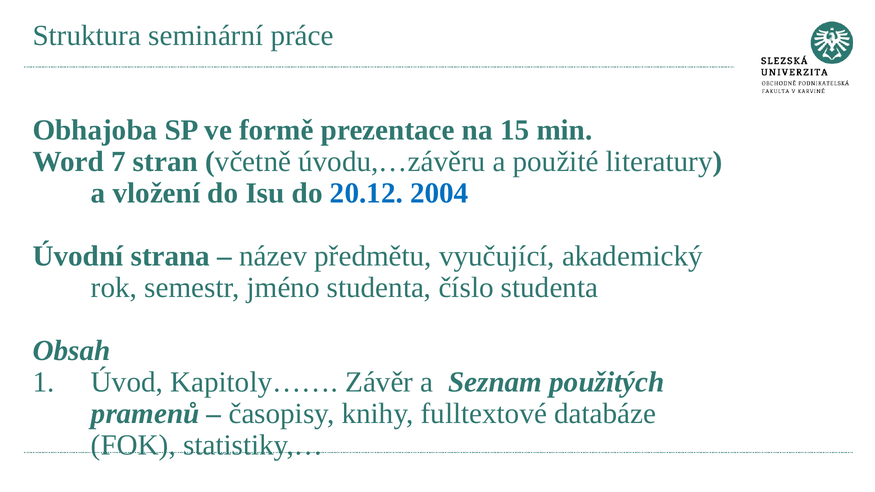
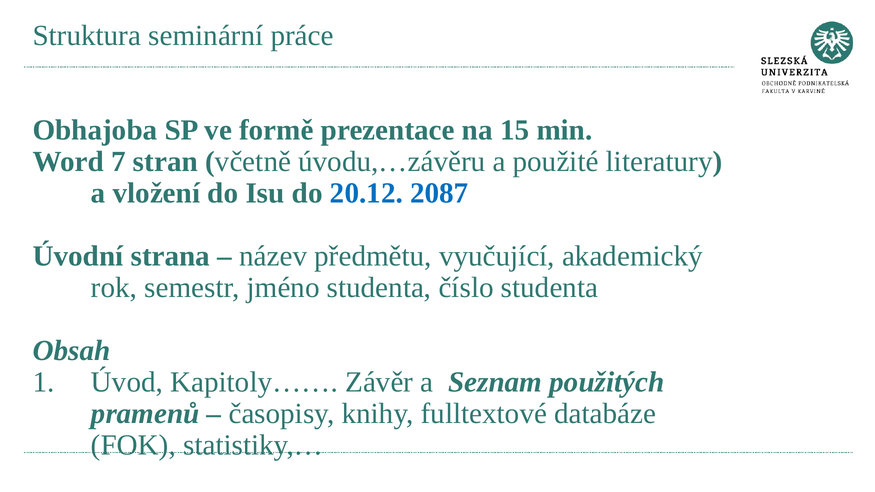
2004: 2004 -> 2087
